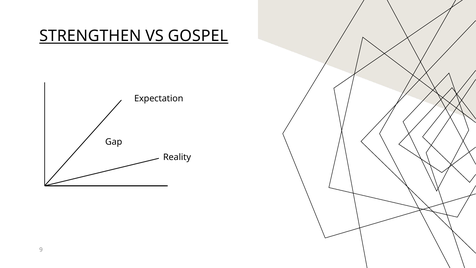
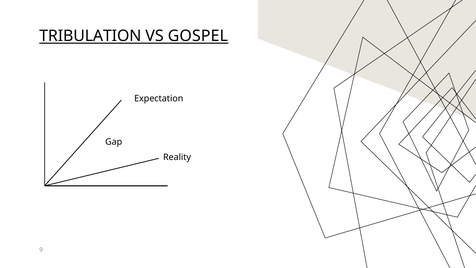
STRENGTHEN: STRENGTHEN -> TRIBULATION
